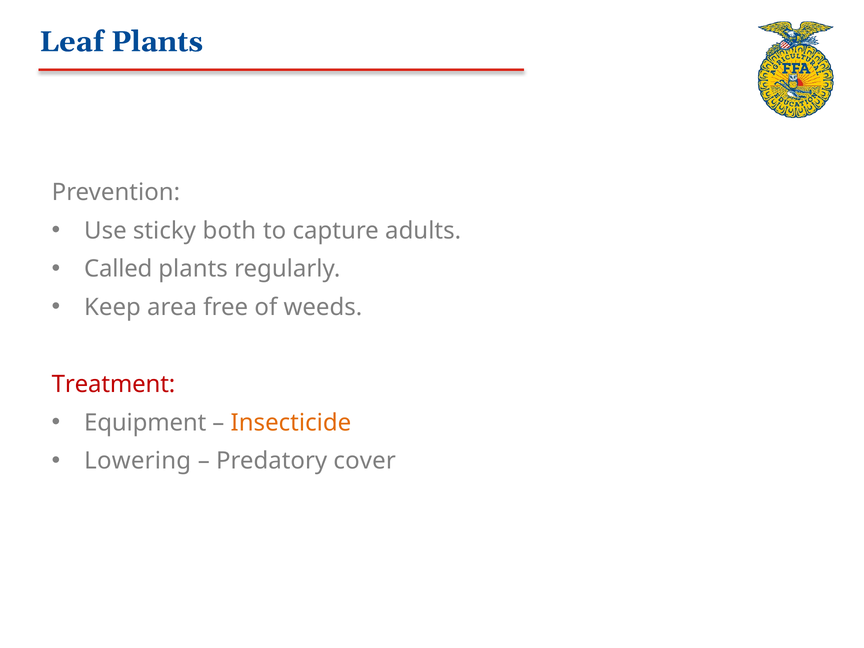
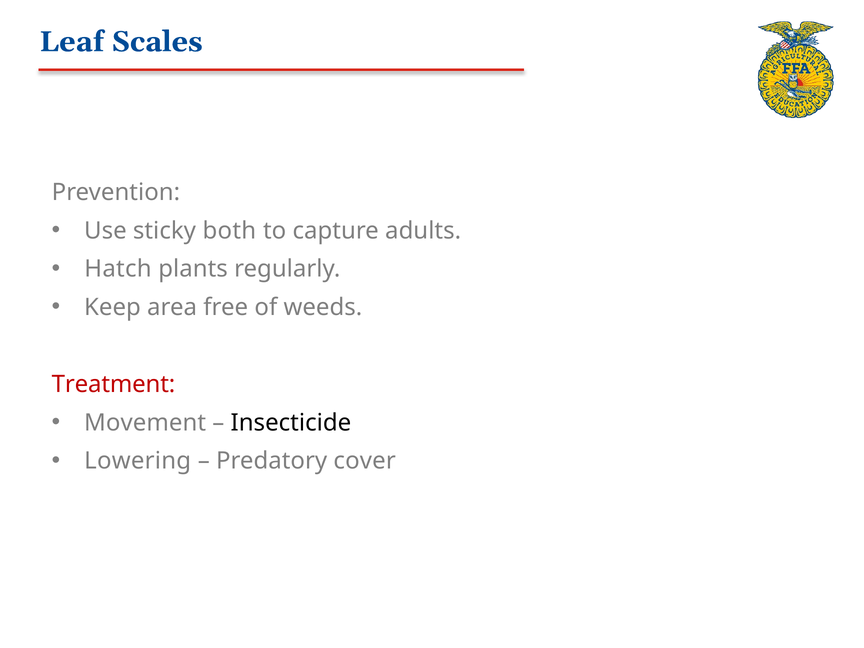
Leaf Plants: Plants -> Scales
Called: Called -> Hatch
Equipment: Equipment -> Movement
Insecticide colour: orange -> black
